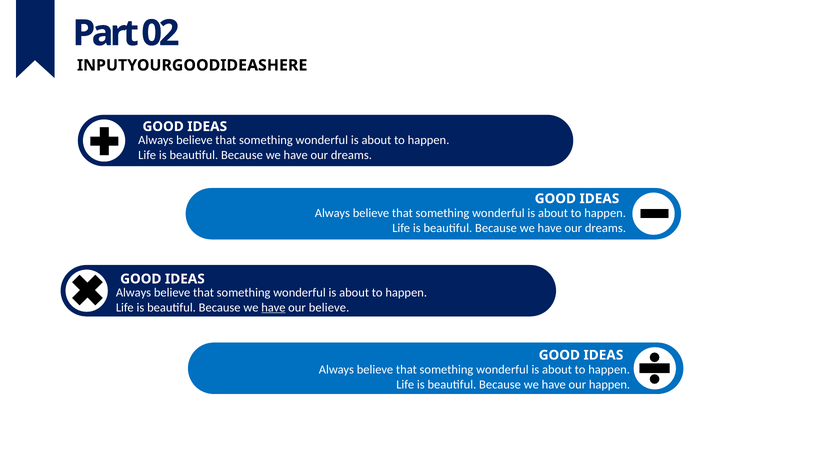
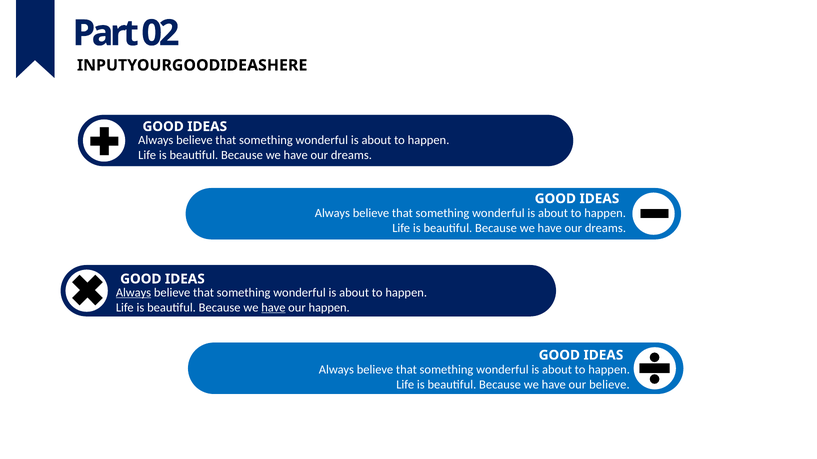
Always at (134, 293) underline: none -> present
our believe: believe -> happen
our happen: happen -> believe
